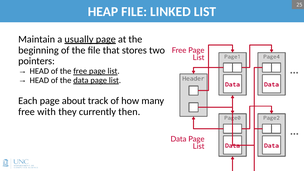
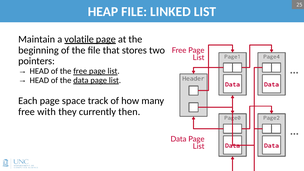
usually: usually -> volatile
about: about -> space
